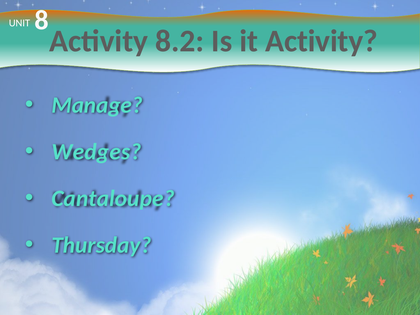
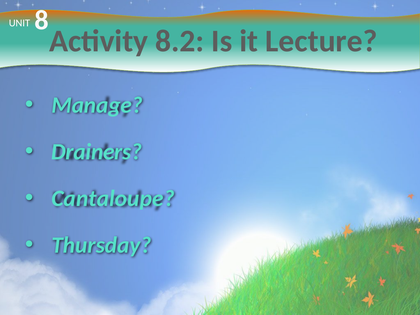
it Activity: Activity -> Lecture
Wedges: Wedges -> Drainers
